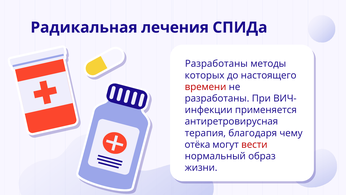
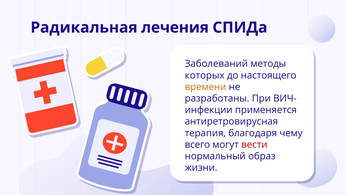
Разработаны at (216, 64): Разработаны -> Заболеваний
времени colour: red -> orange
отёка: отёка -> всего
